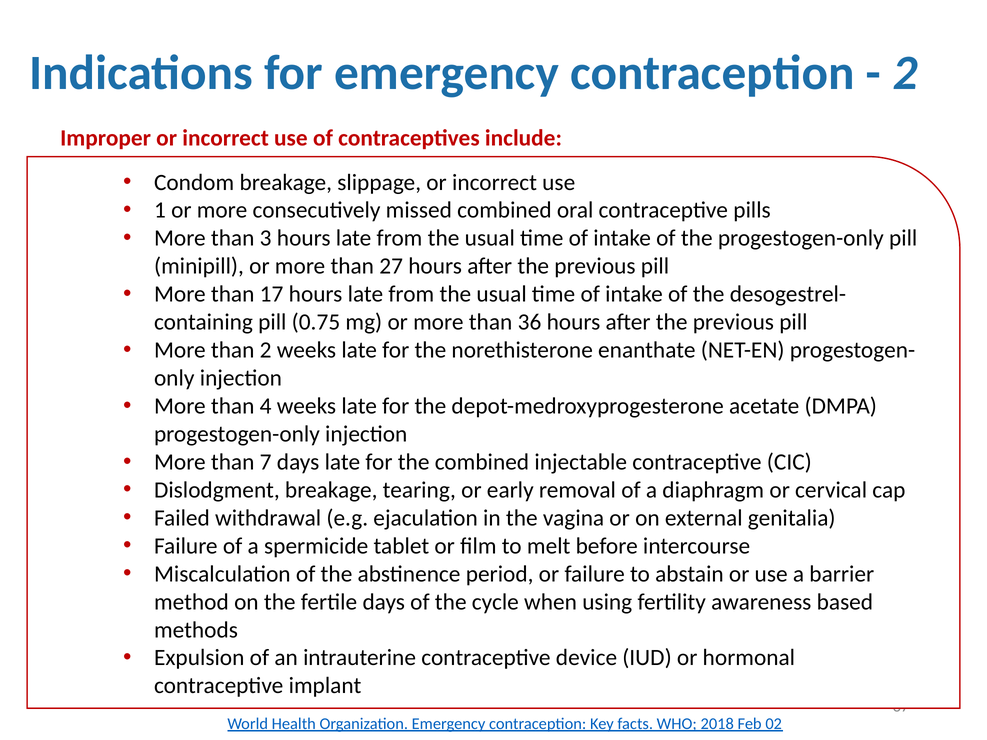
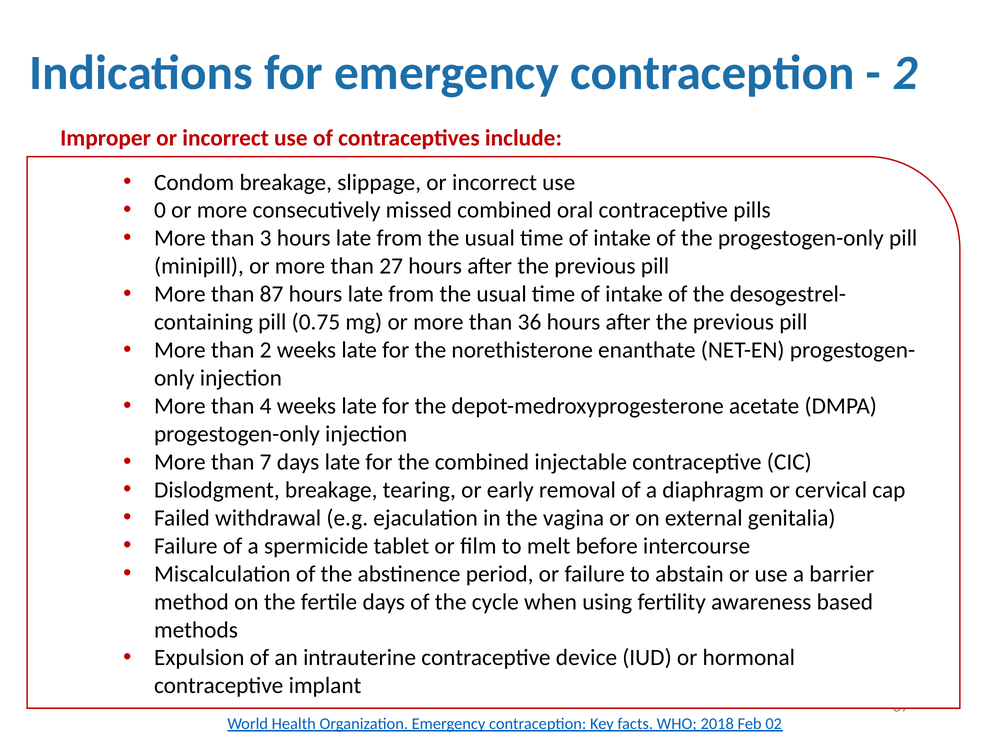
1: 1 -> 0
17: 17 -> 87
